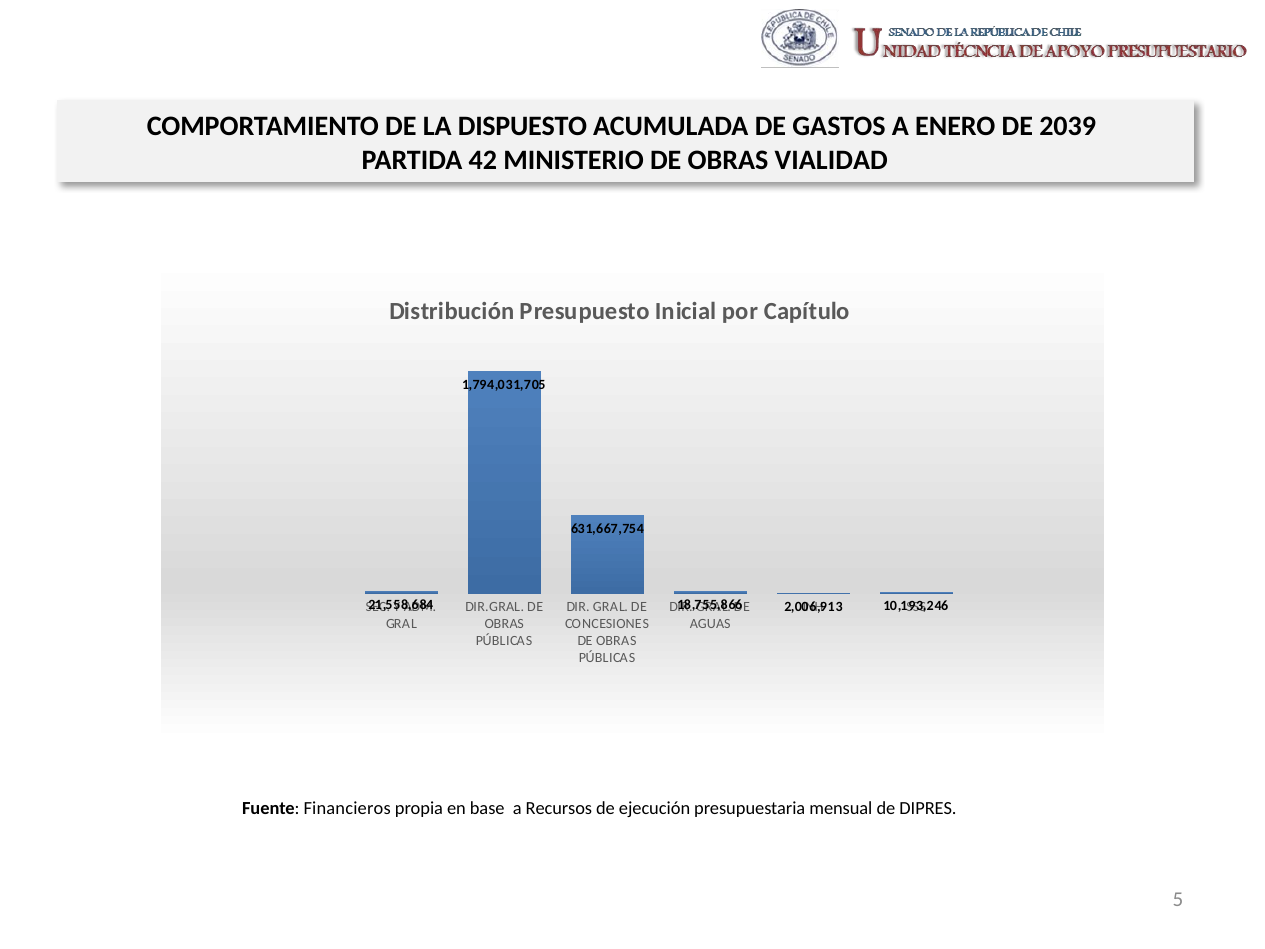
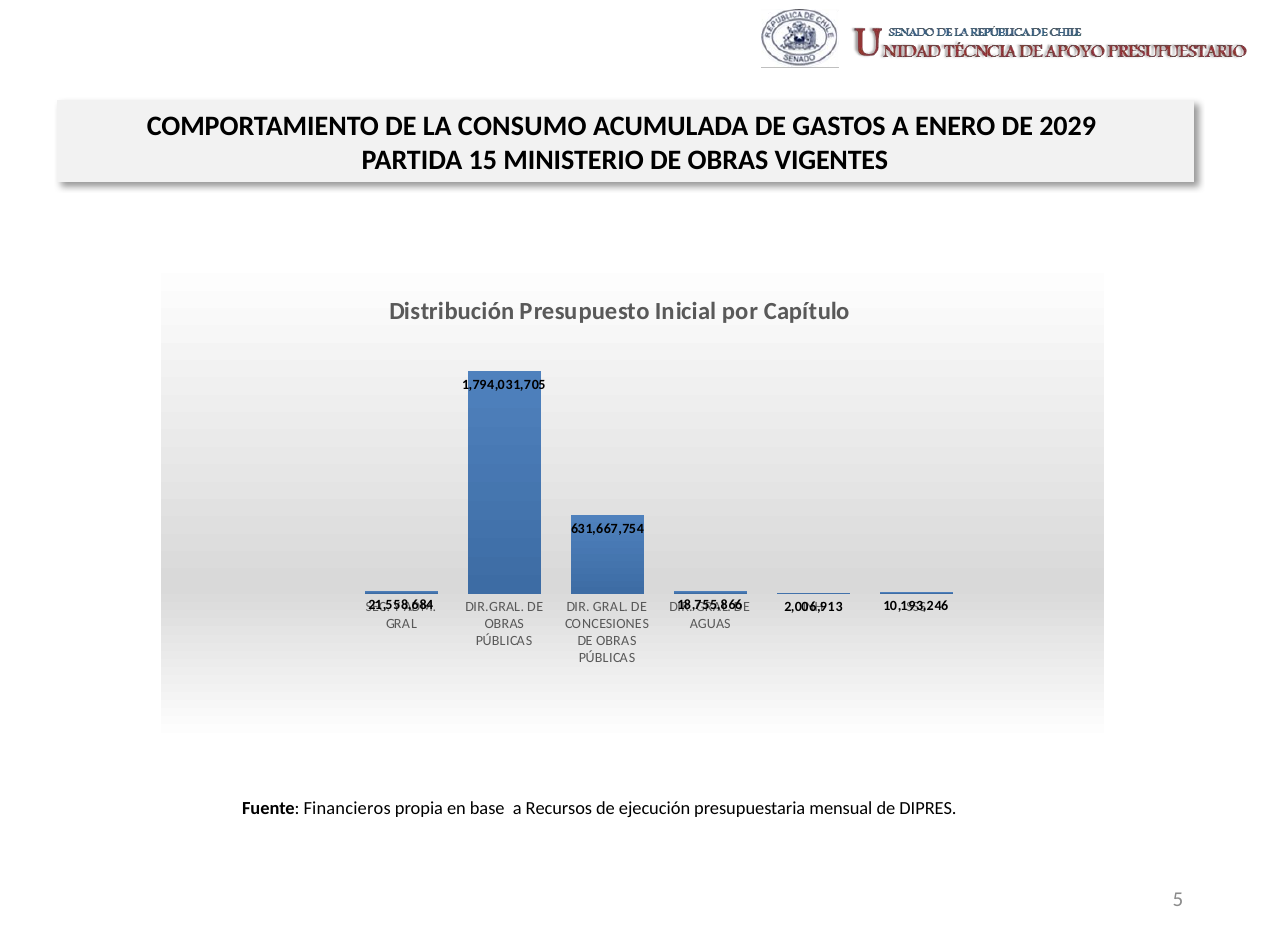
DISPUESTO: DISPUESTO -> CONSUMO
2039: 2039 -> 2029
42: 42 -> 15
VIALIDAD: VIALIDAD -> VIGENTES
